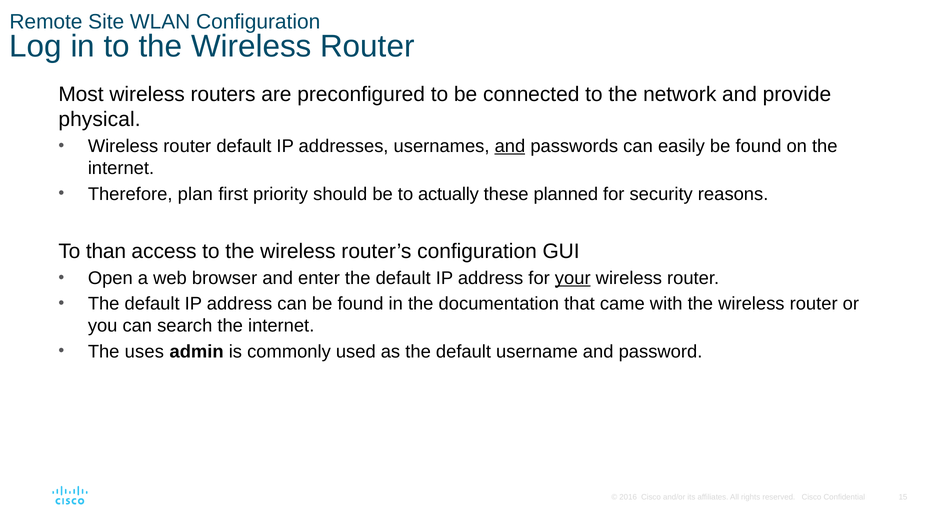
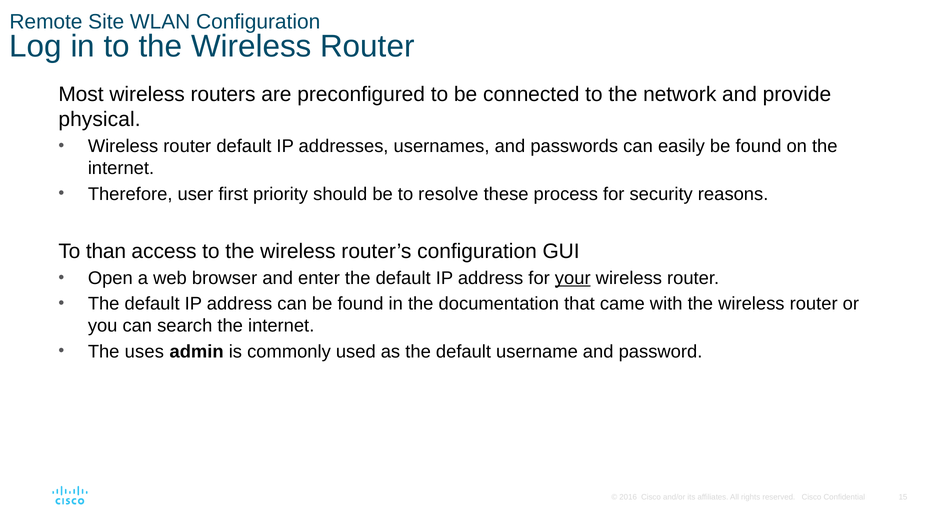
and at (510, 146) underline: present -> none
plan: plan -> user
actually: actually -> resolve
planned: planned -> process
